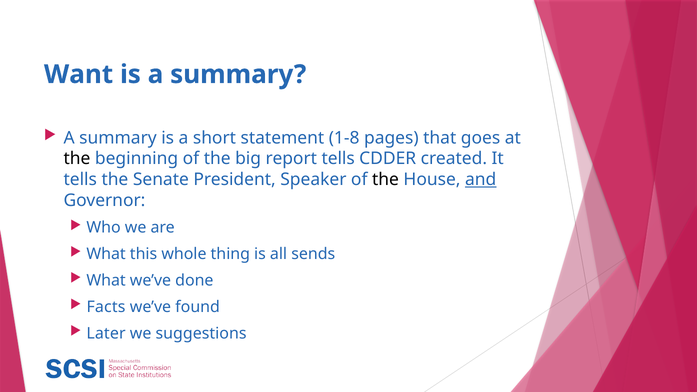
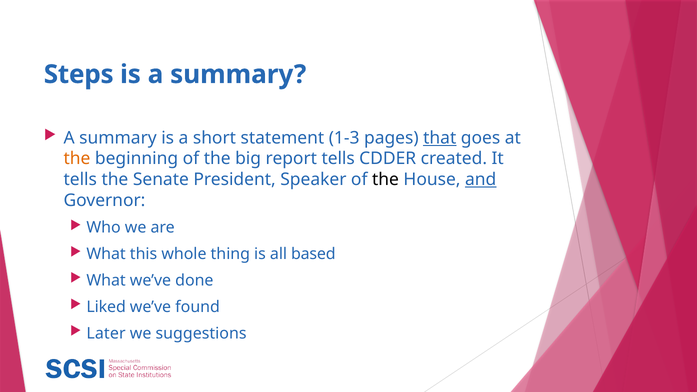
Want: Want -> Steps
1-8: 1-8 -> 1-3
that underline: none -> present
the at (77, 159) colour: black -> orange
sends: sends -> based
Facts: Facts -> Liked
